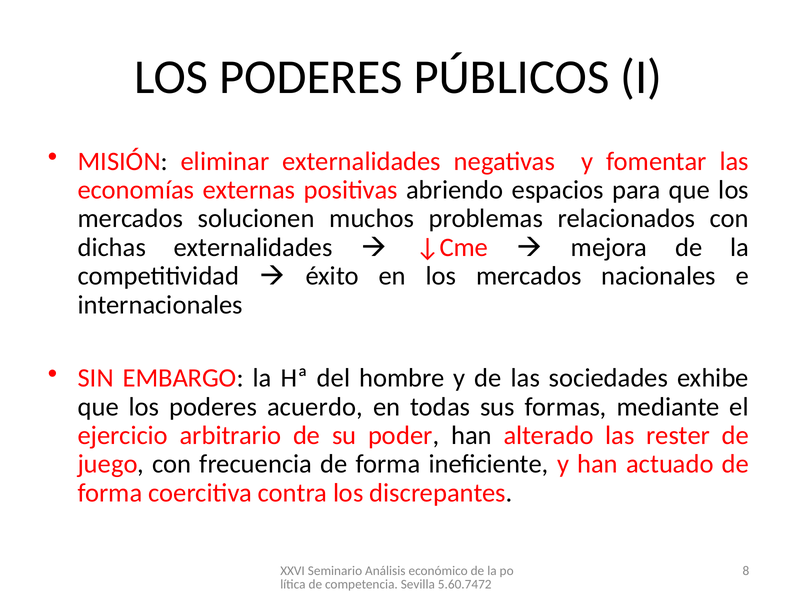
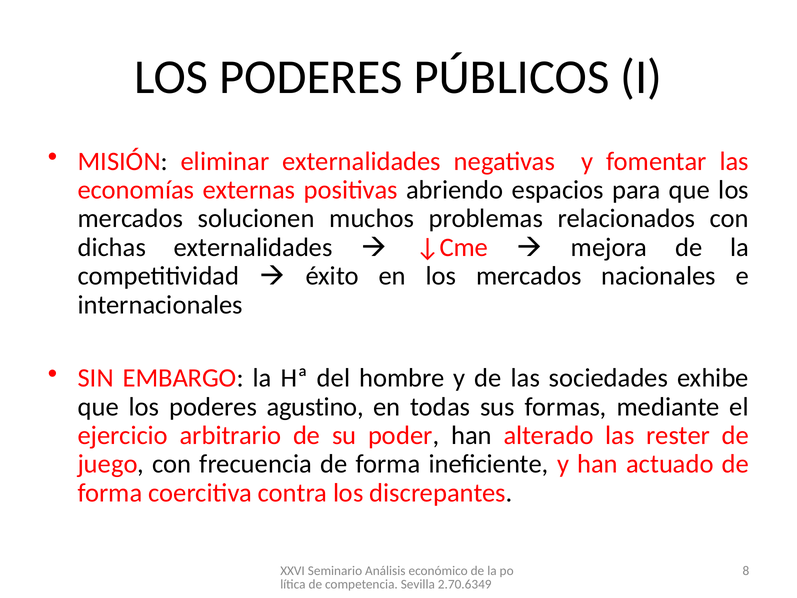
acuerdo: acuerdo -> agustino
5.60.7472: 5.60.7472 -> 2.70.6349
